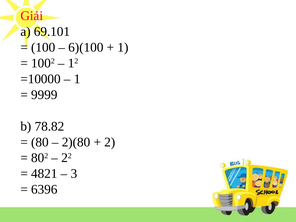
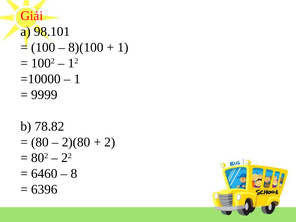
69.101: 69.101 -> 98.101
6)(100: 6)(100 -> 8)(100
4821: 4821 -> 6460
3: 3 -> 8
